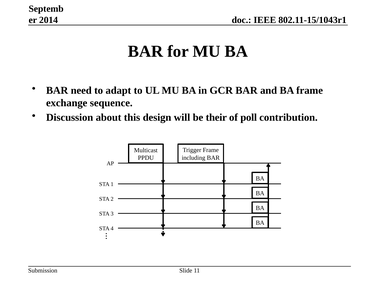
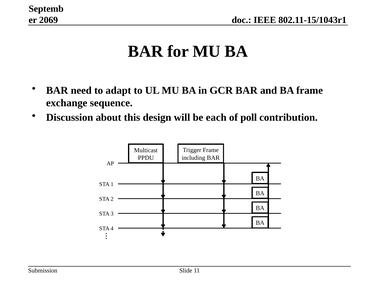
2014: 2014 -> 2069
their: their -> each
